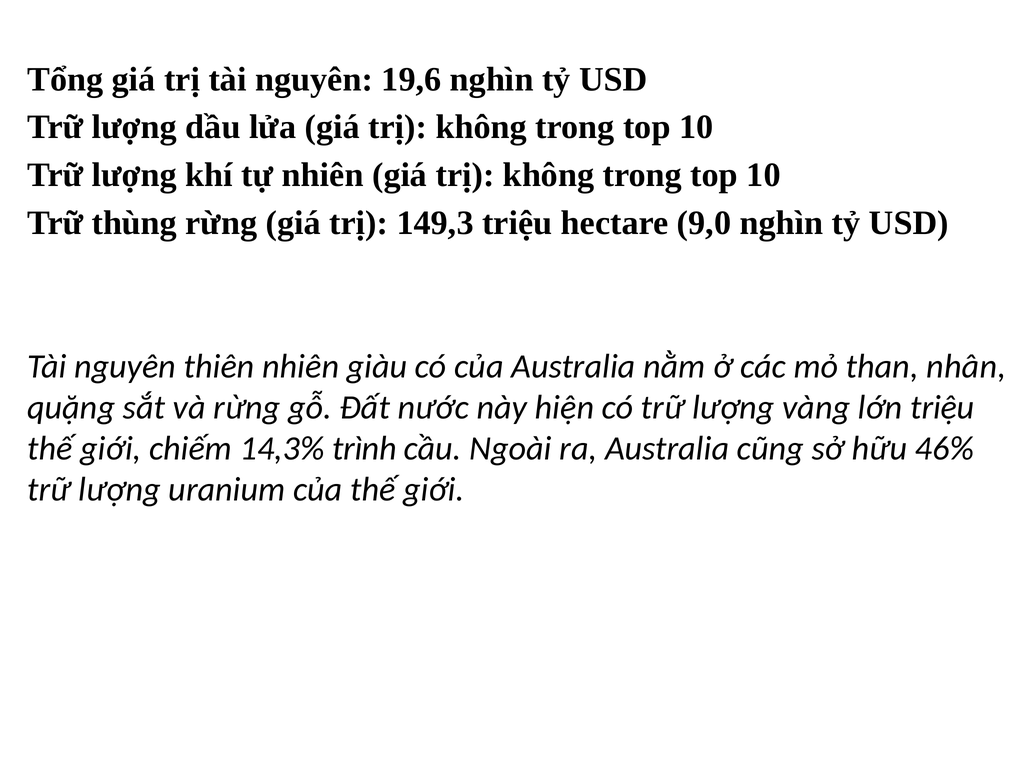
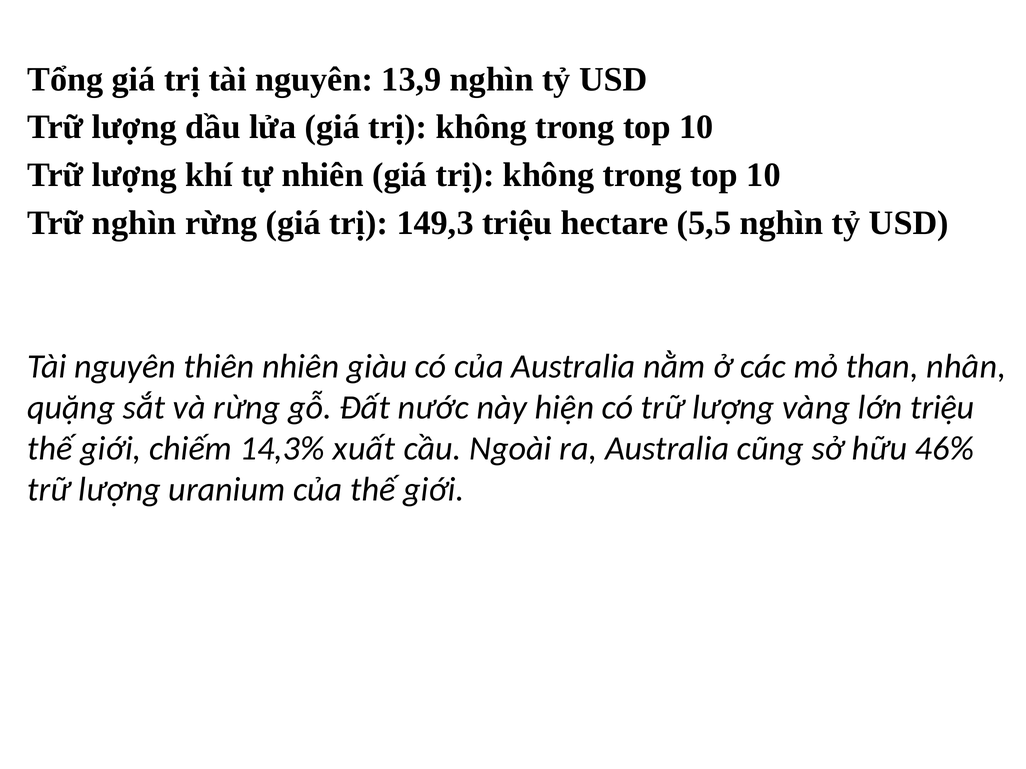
19,6: 19,6 -> 13,9
Trữ thùng: thùng -> nghìn
9,0: 9,0 -> 5,5
trình: trình -> xuất
